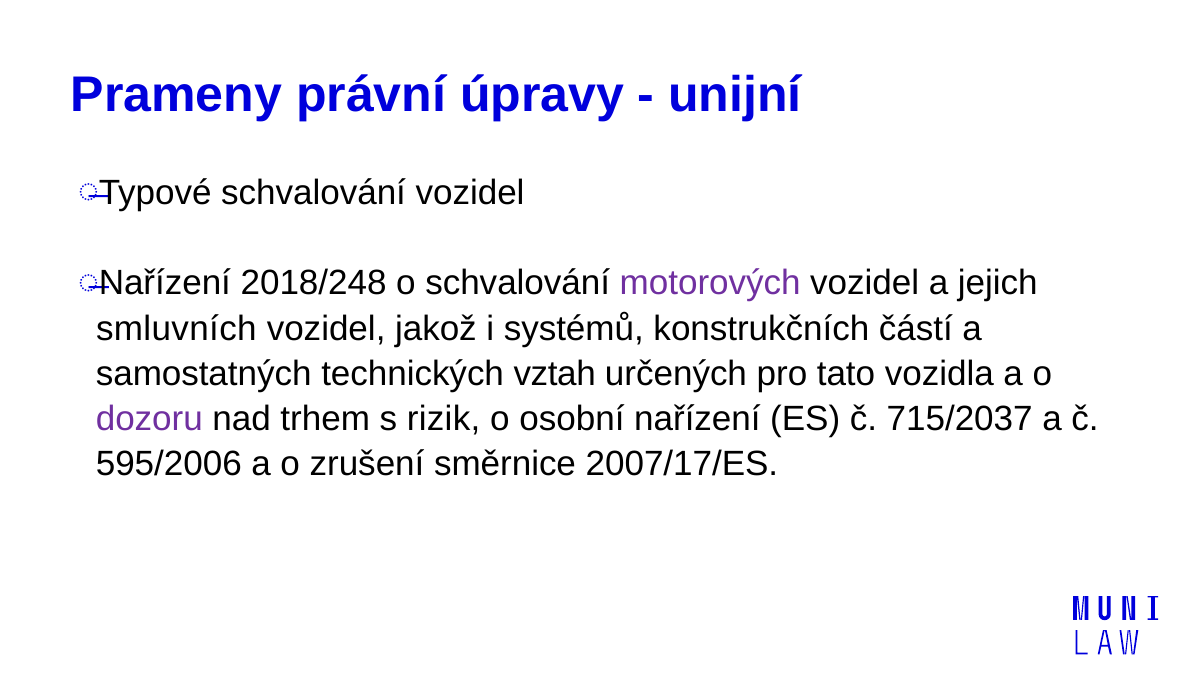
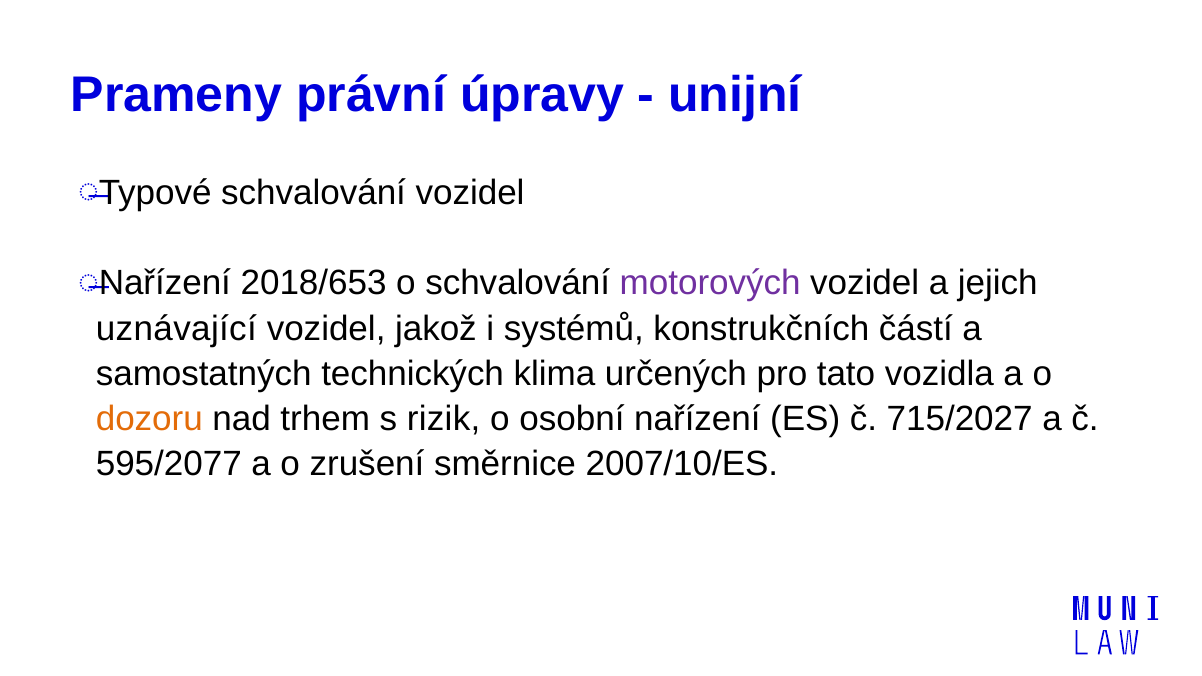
2018/248: 2018/248 -> 2018/653
smluvních: smluvních -> uznávající
vztah: vztah -> klima
dozoru colour: purple -> orange
715/2037: 715/2037 -> 715/2027
595/2006: 595/2006 -> 595/2077
2007/17/ES: 2007/17/ES -> 2007/10/ES
